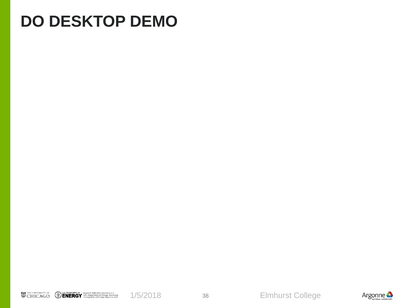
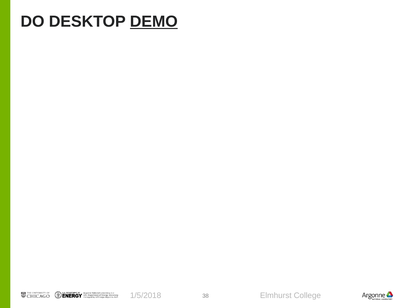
DEMO underline: none -> present
